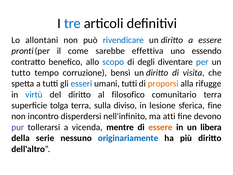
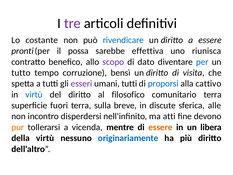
tre colour: blue -> purple
allontani: allontani -> costante
come: come -> possa
essendo: essendo -> riunisca
scopo colour: blue -> purple
degli: degli -> dato
esseri colour: blue -> purple
proporsi colour: orange -> blue
rifugge: rifugge -> cattivo
tolga: tolga -> fuori
diviso: diviso -> breve
lesione: lesione -> discute
sferica fine: fine -> alle
pur colour: purple -> orange
della serie: serie -> virtù
